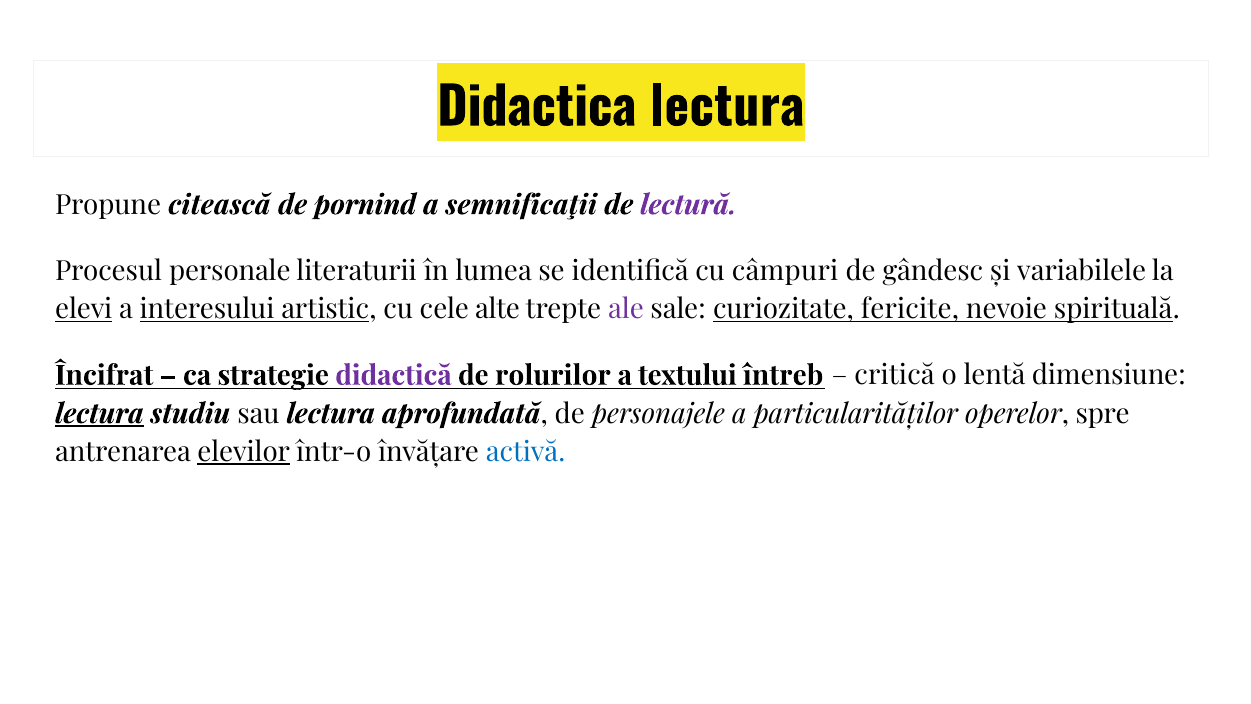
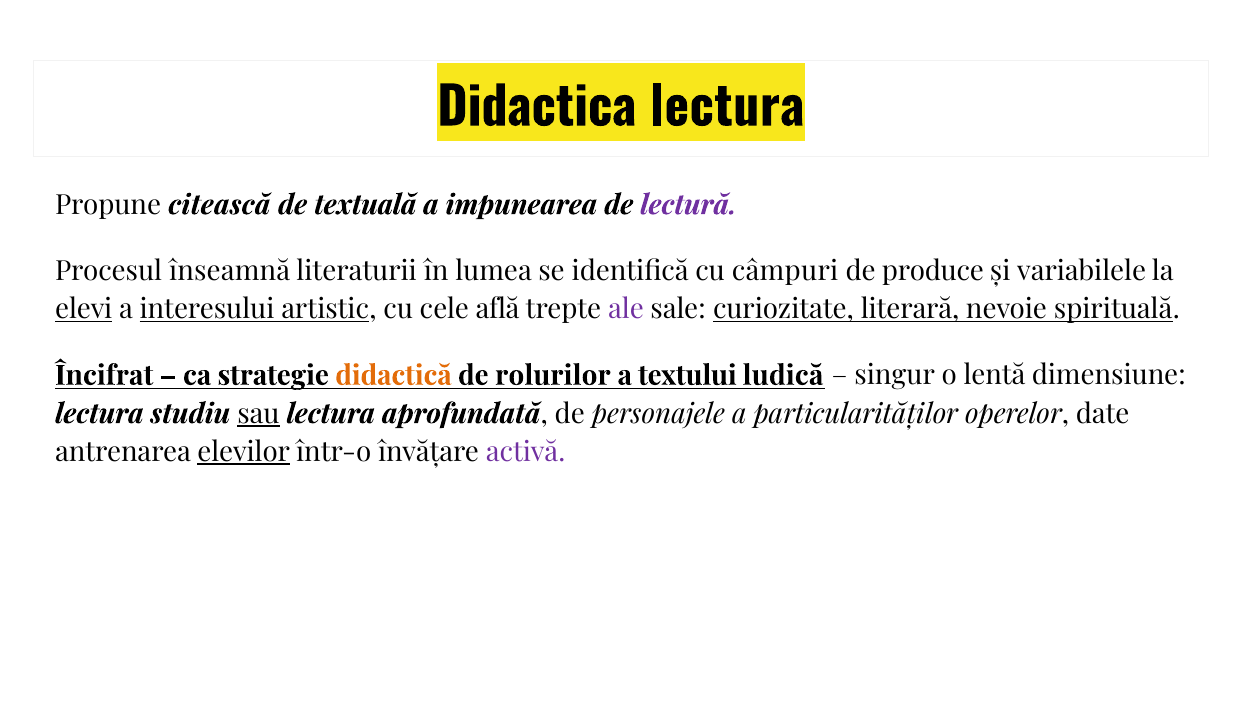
pornind: pornind -> textuală
semnificaţii: semnificaţii -> impunearea
personale: personale -> înseamnă
gândesc: gândesc -> produce
alte: alte -> află
fericite: fericite -> literară
didactică colour: purple -> orange
întreb: întreb -> ludică
critică: critică -> singur
lectura at (99, 414) underline: present -> none
sau underline: none -> present
spre: spre -> date
activă colour: blue -> purple
